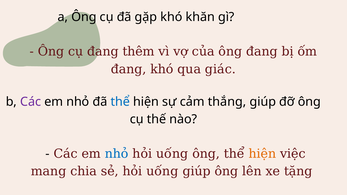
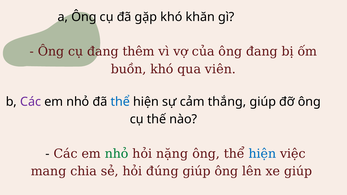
đang at (129, 69): đang -> buồn
giác: giác -> viên
nhỏ at (117, 154) colour: blue -> green
uống at (172, 154): uống -> nặng
hiện at (262, 154) colour: orange -> blue
sẻ hỏi uống: uống -> đúng
xe tặng: tặng -> giúp
